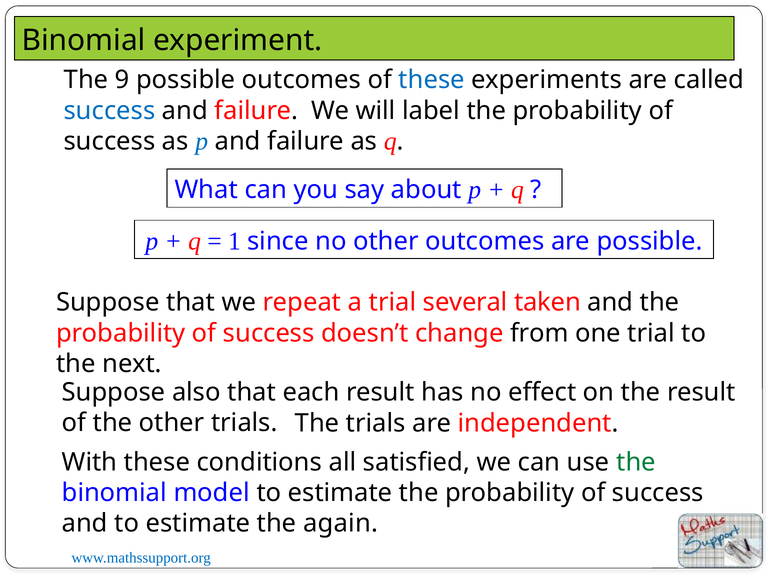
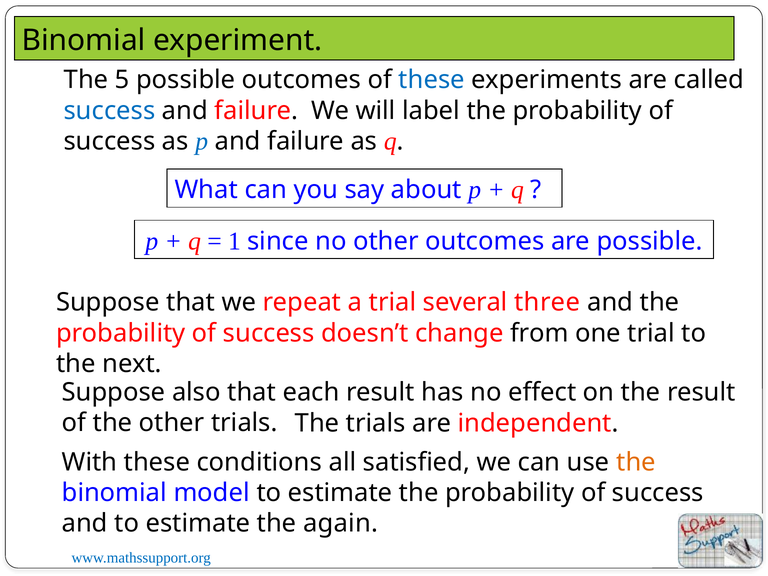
9: 9 -> 5
taken: taken -> three
the at (636, 462) colour: green -> orange
